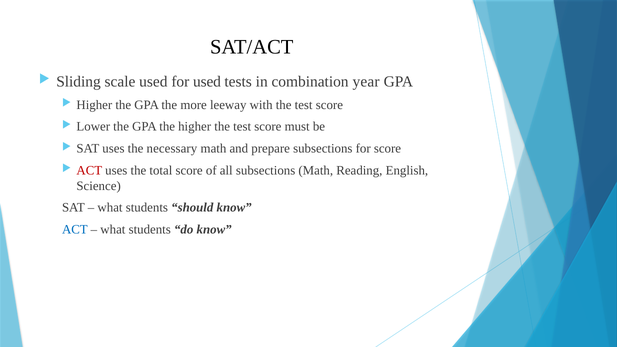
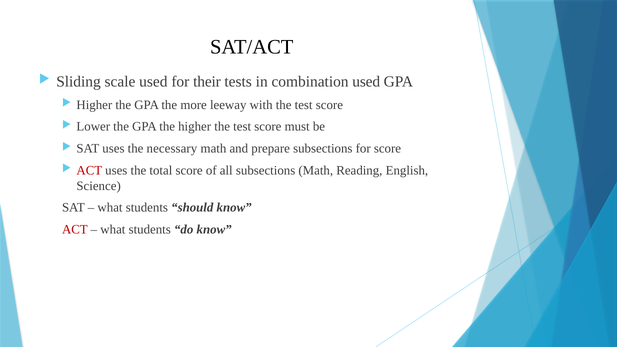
for used: used -> their
combination year: year -> used
ACT at (75, 230) colour: blue -> red
